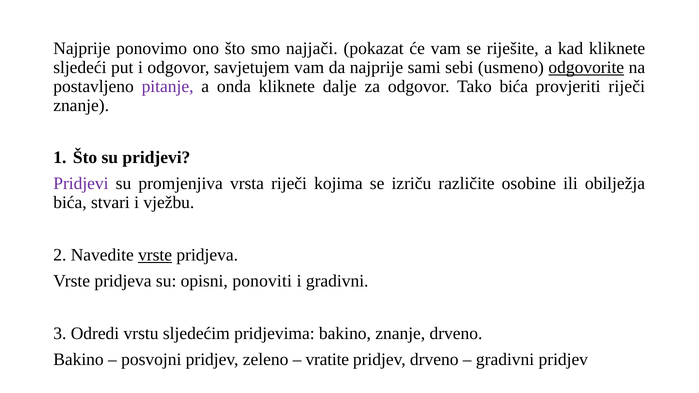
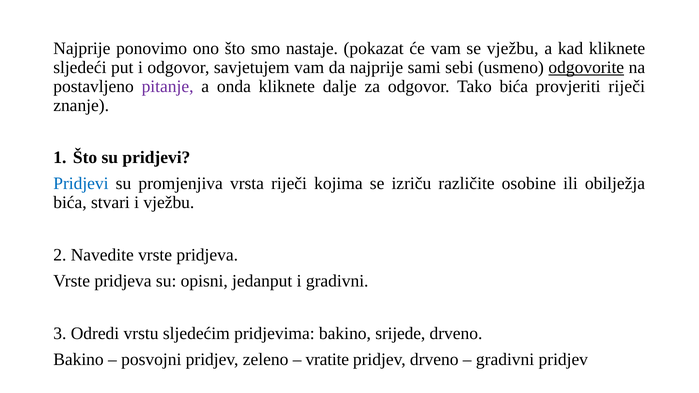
najjači: najjači -> nastaje
se riješite: riješite -> vježbu
Pridjevi at (81, 184) colour: purple -> blue
vrste at (155, 255) underline: present -> none
ponoviti: ponoviti -> jedanput
bakino znanje: znanje -> srijede
